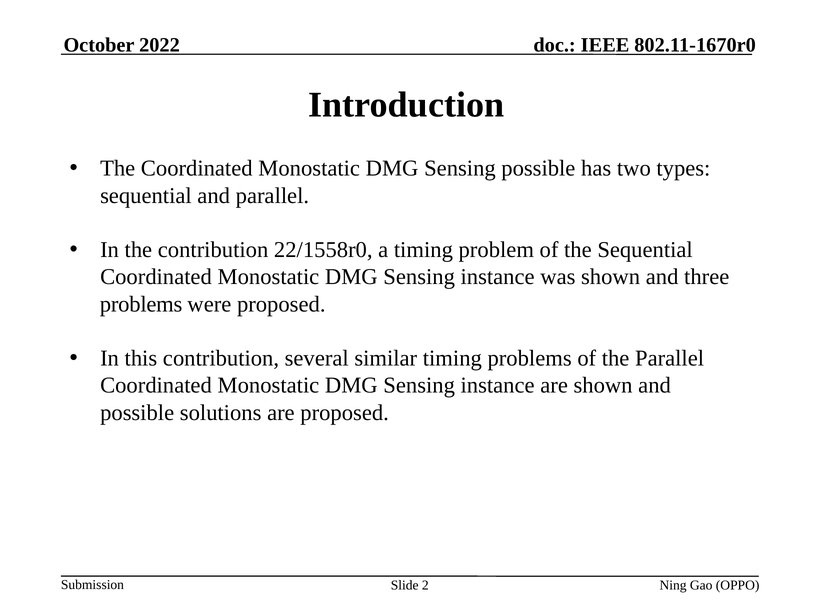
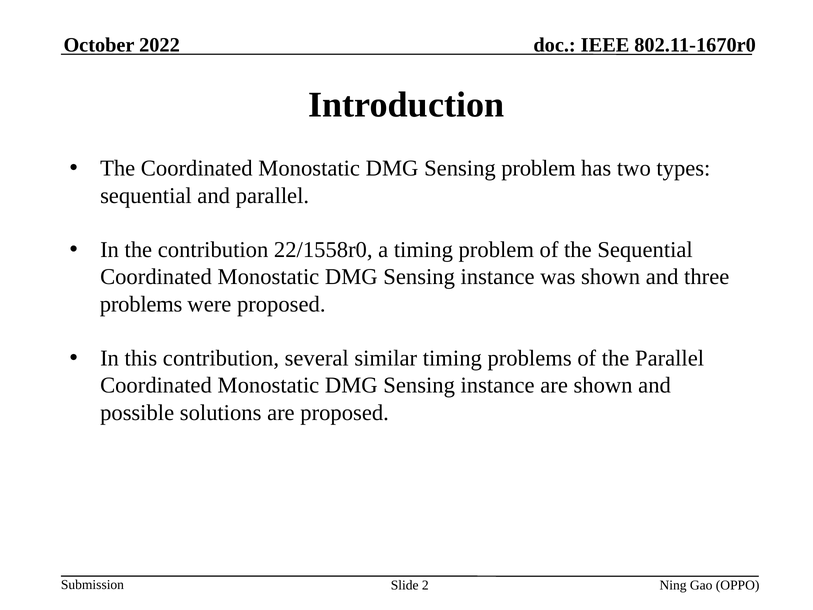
Sensing possible: possible -> problem
